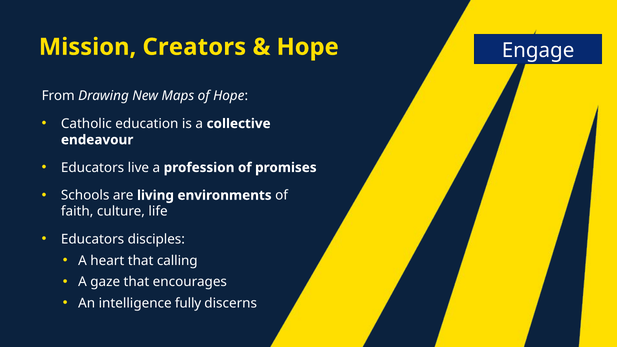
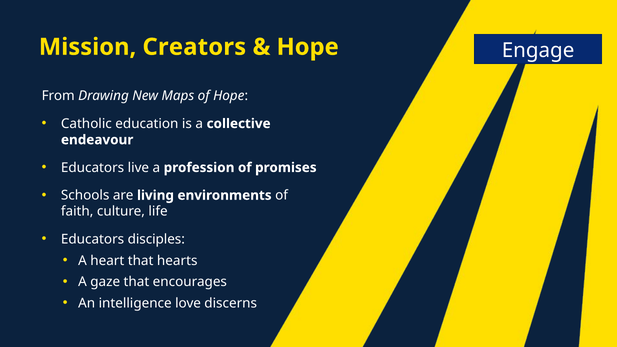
calling: calling -> hearts
fully: fully -> love
